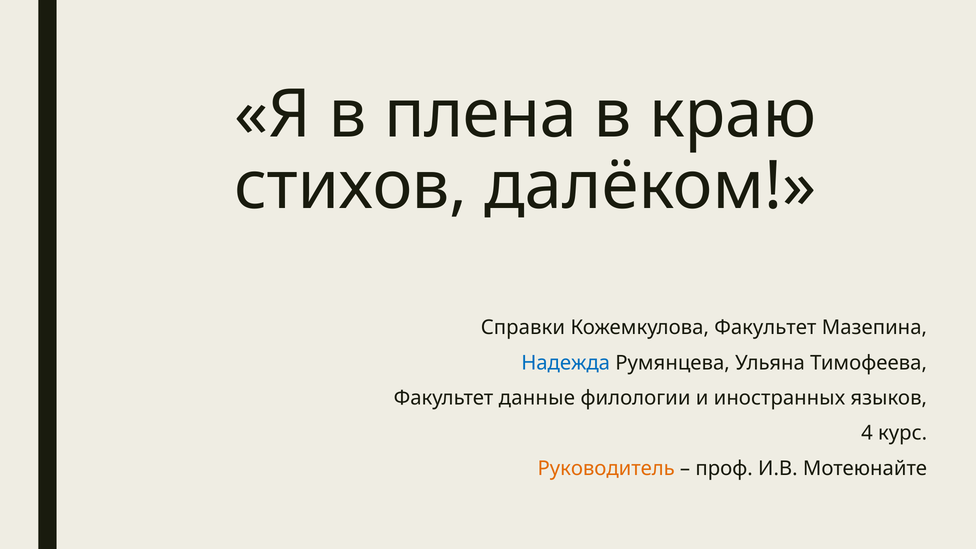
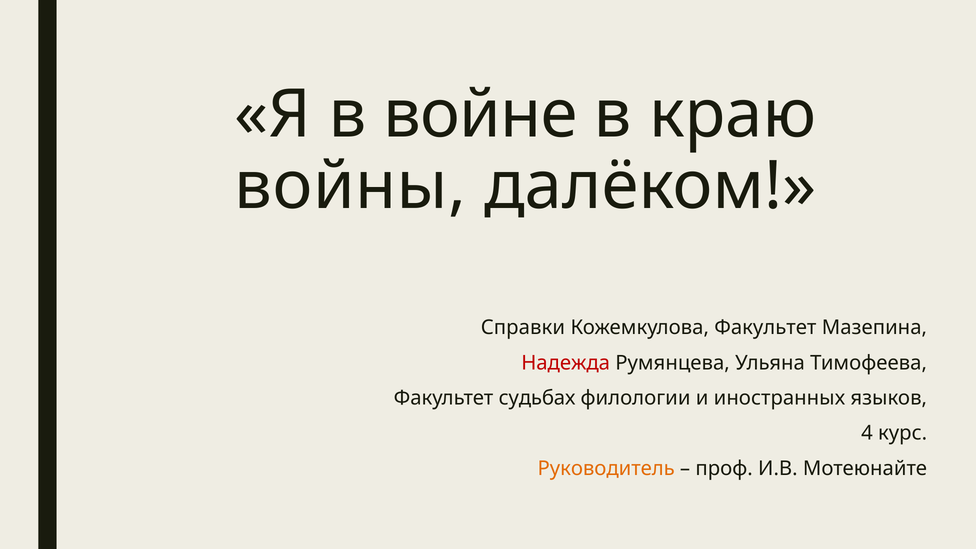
плена: плена -> войне
стихов: стихов -> войны
Надежда colour: blue -> red
данные: данные -> судьбах
